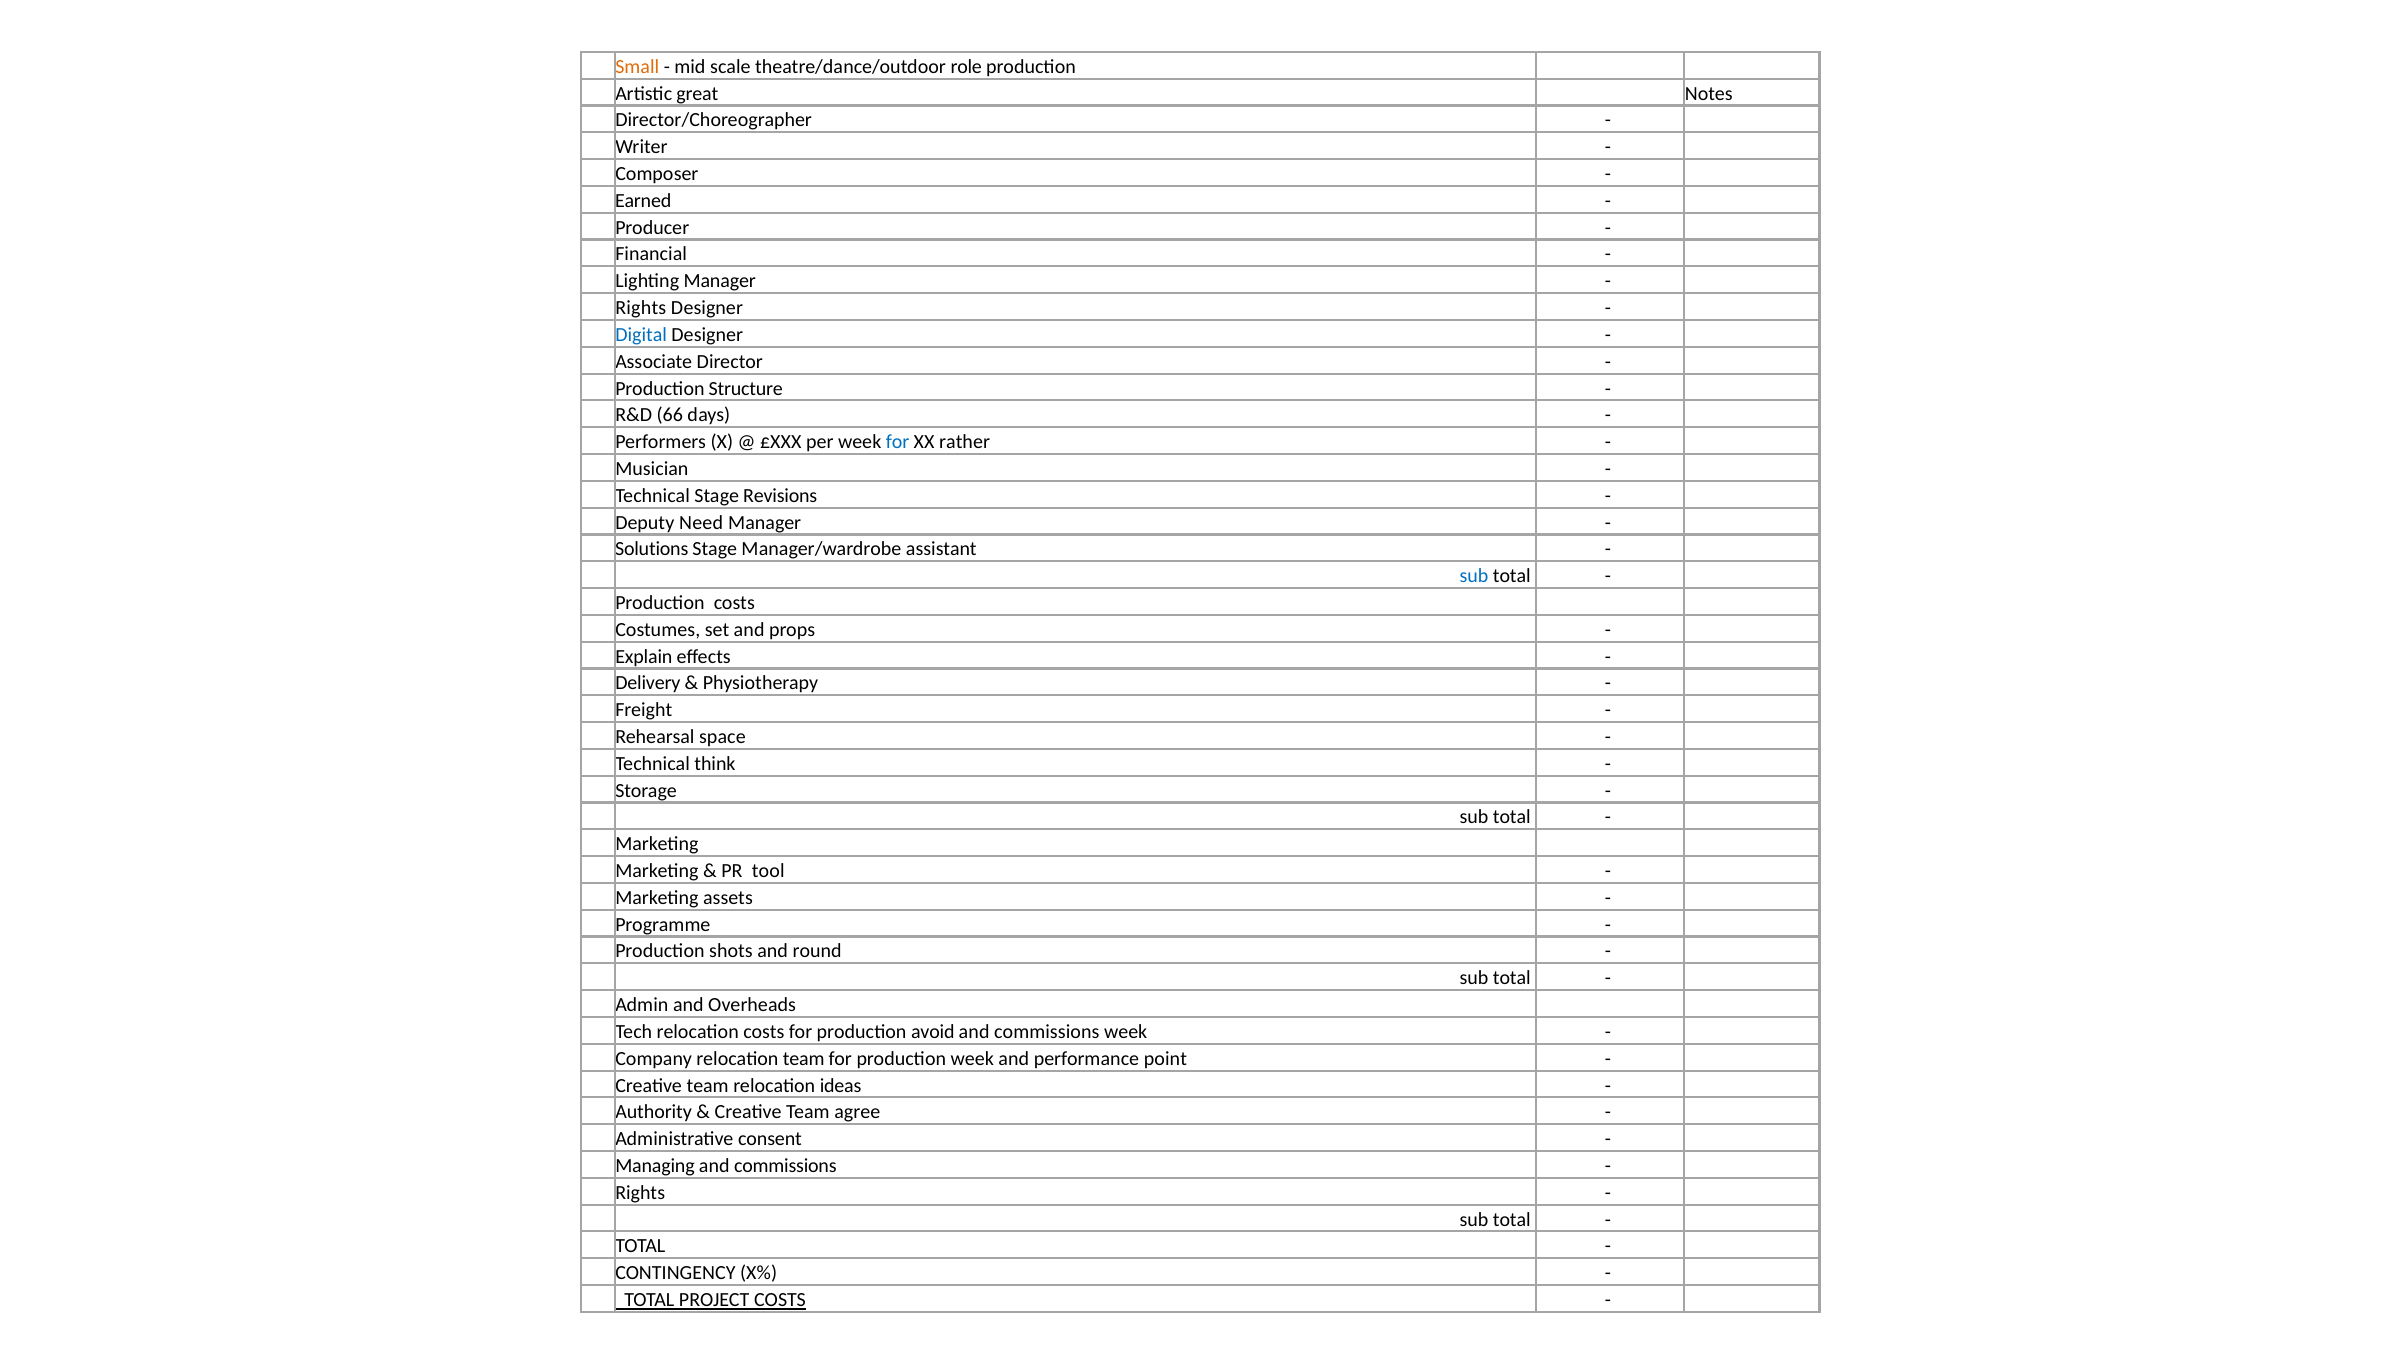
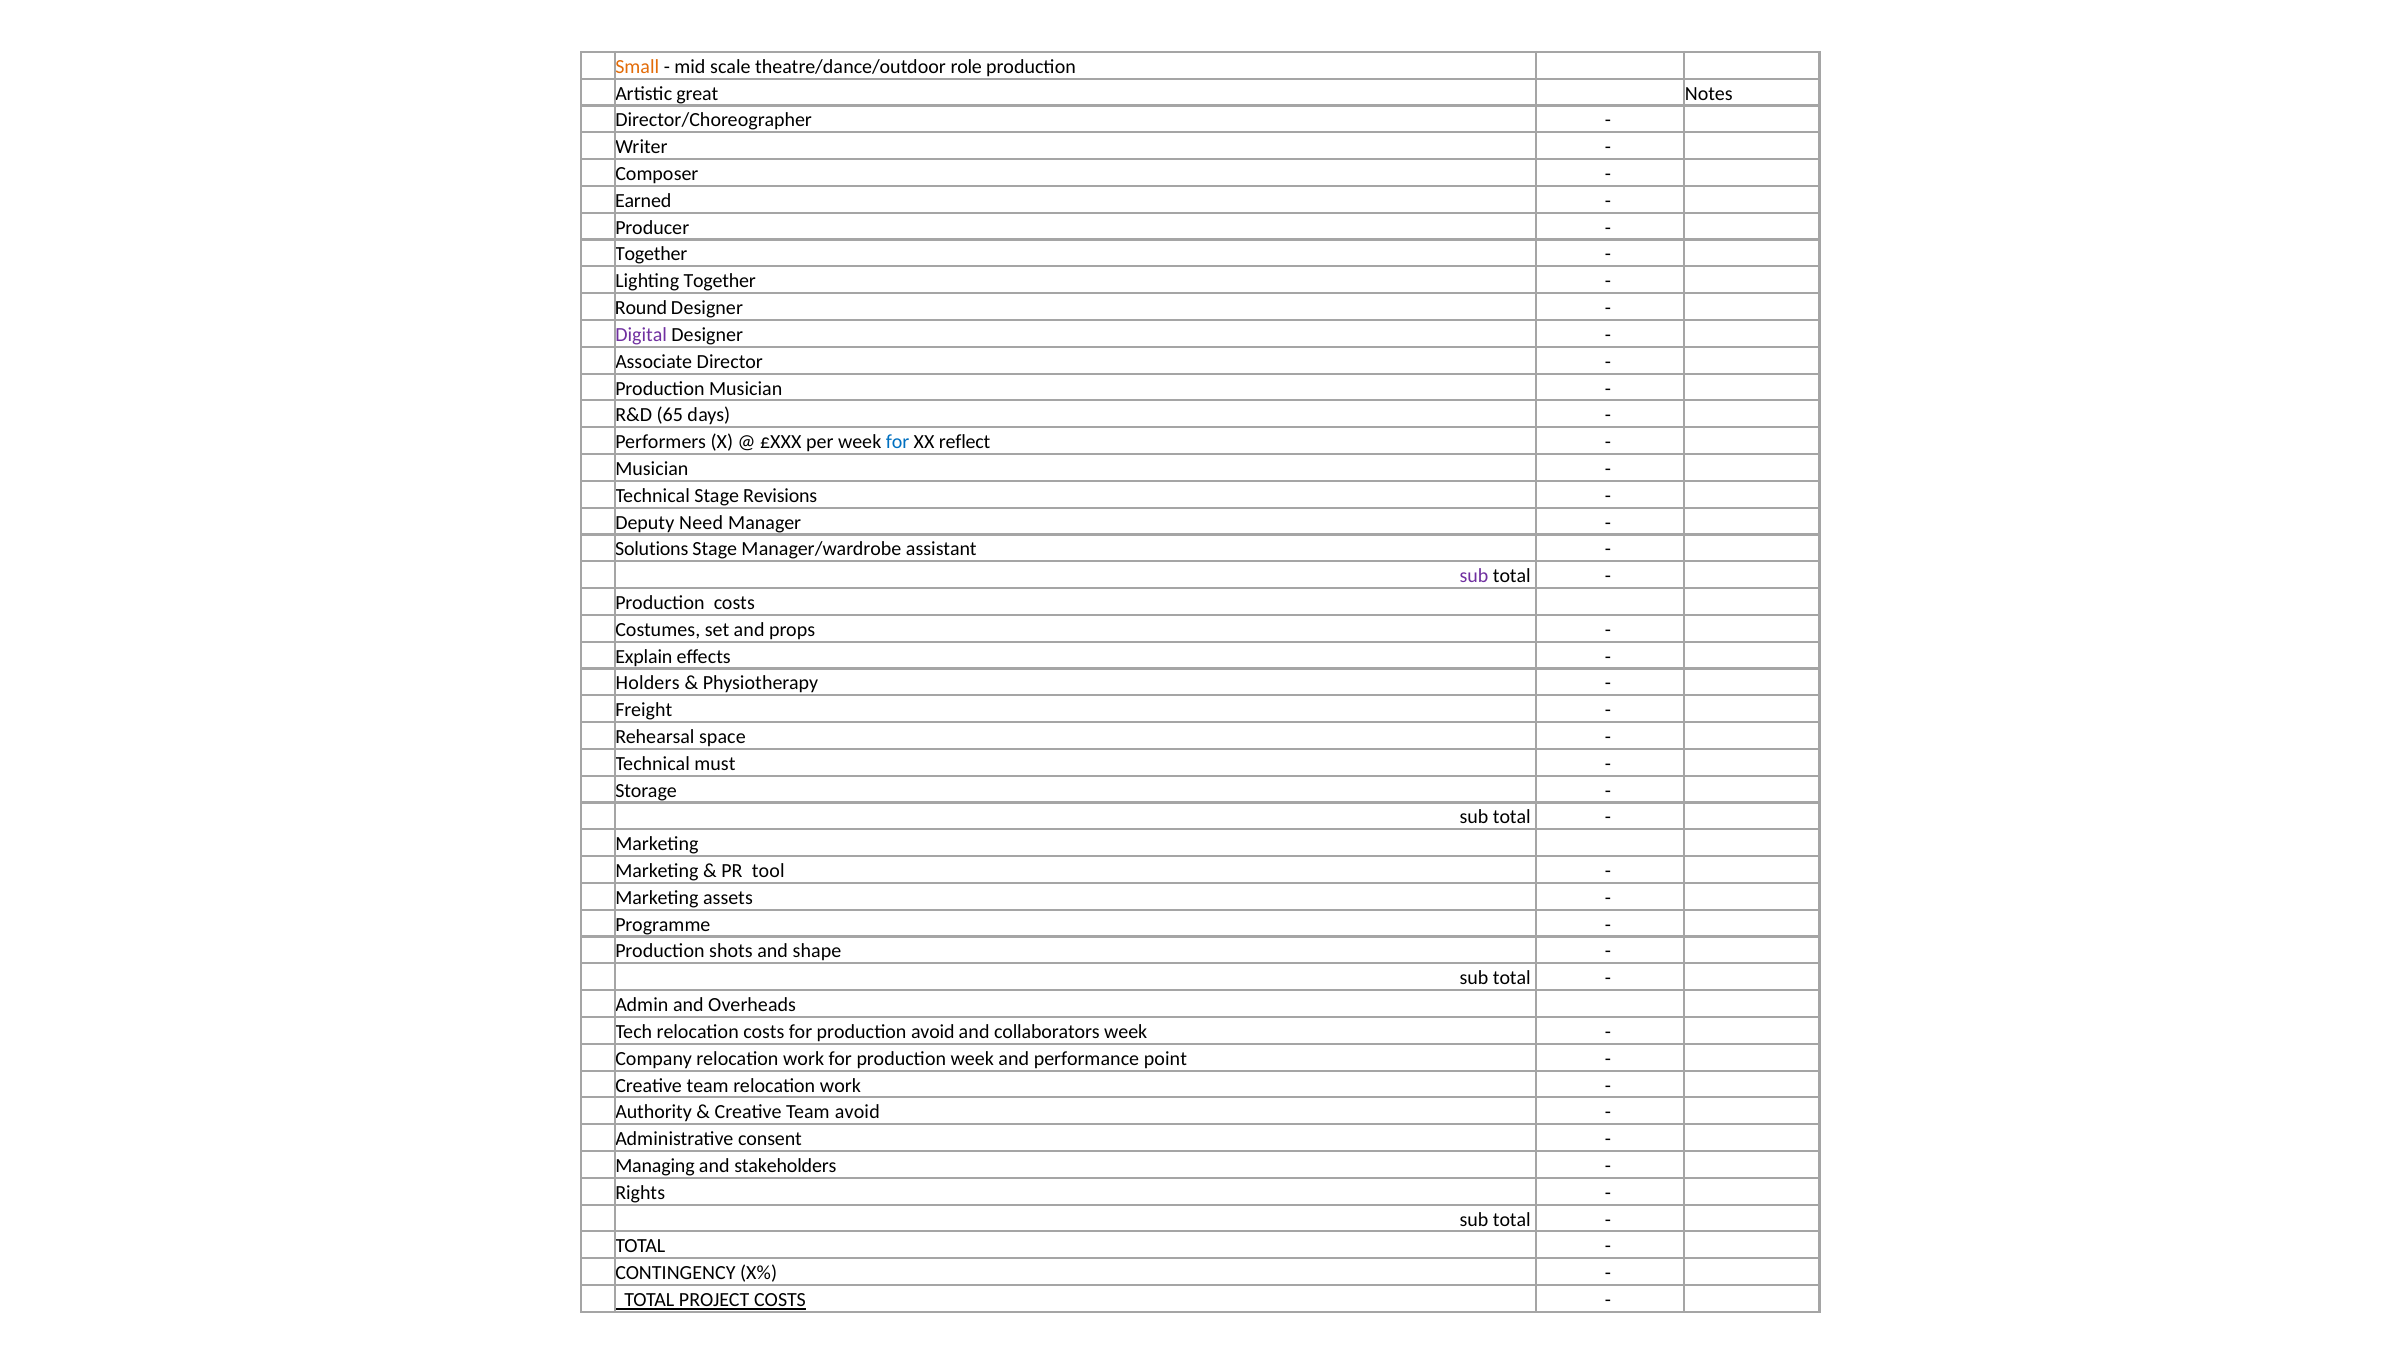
Financial at (651, 254): Financial -> Together
Lighting Manager: Manager -> Together
Rights at (641, 308): Rights -> Round
Digital colour: blue -> purple
Production Structure: Structure -> Musician
66: 66 -> 65
rather: rather -> reflect
sub at (1474, 576) colour: blue -> purple
Delivery: Delivery -> Holders
think: think -> must
round: round -> shape
commissions at (1047, 1031): commissions -> collaborators
Company relocation team: team -> work
team relocation ideas: ideas -> work
Team agree: agree -> avoid
commissions at (785, 1165): commissions -> stakeholders
